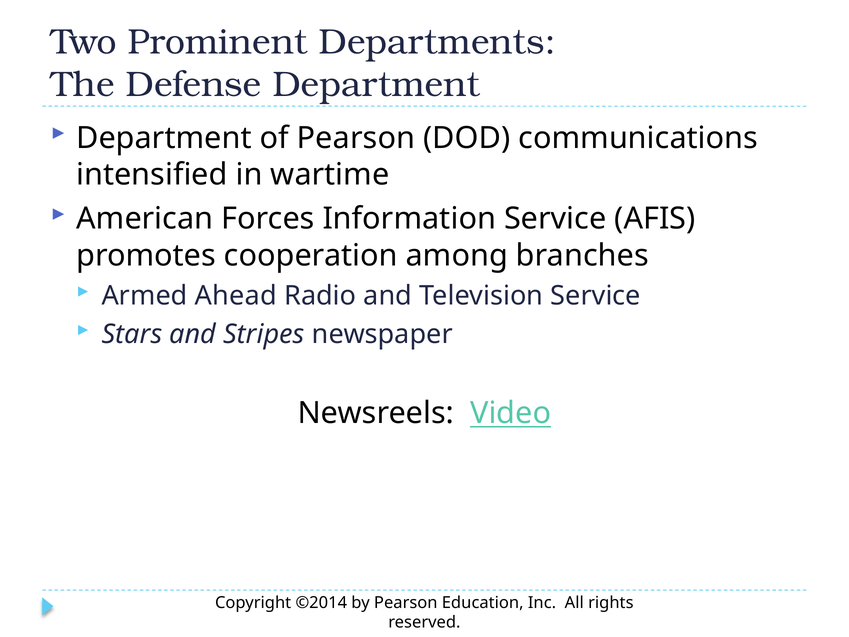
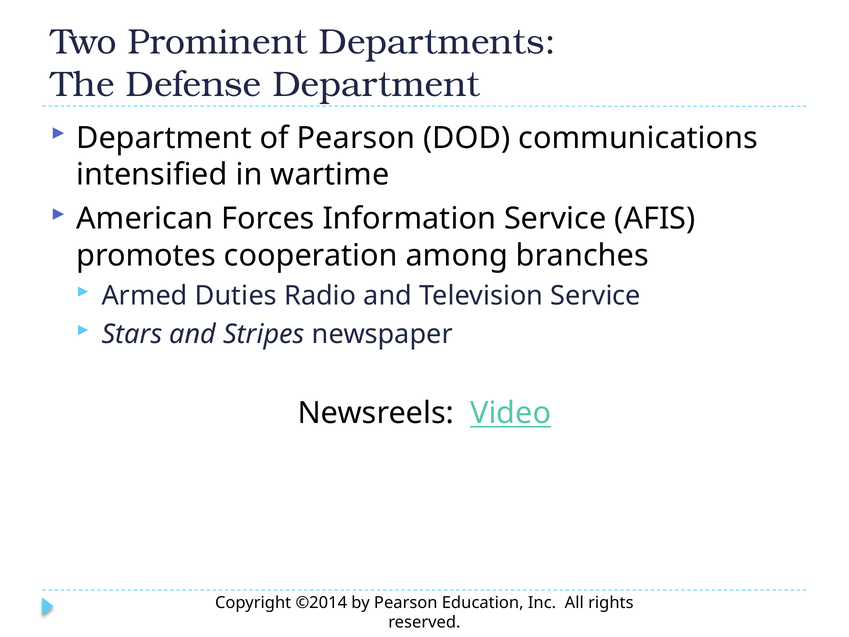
Ahead: Ahead -> Duties
